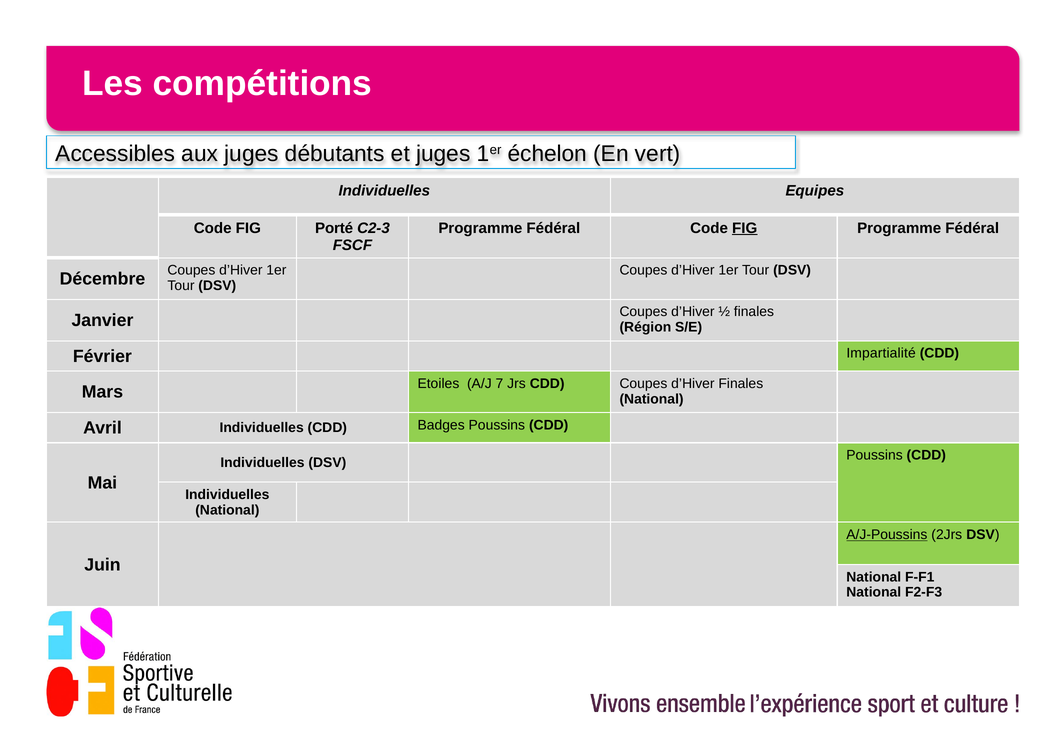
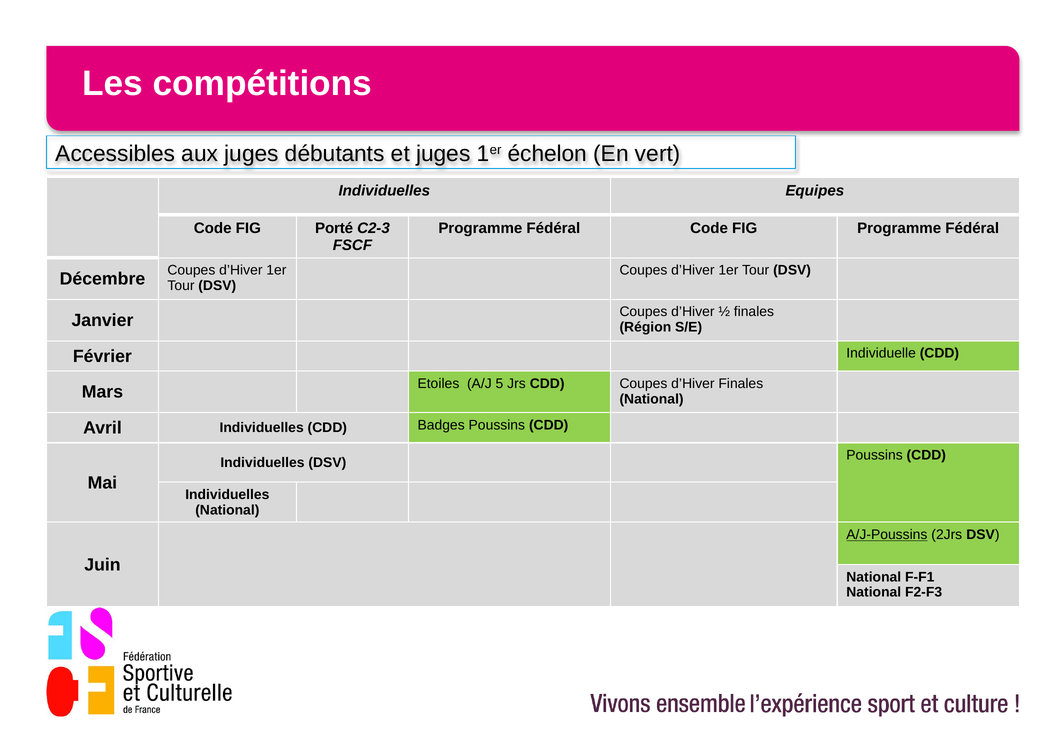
FIG at (745, 228) underline: present -> none
Impartialité: Impartialité -> Individuelle
7: 7 -> 5
